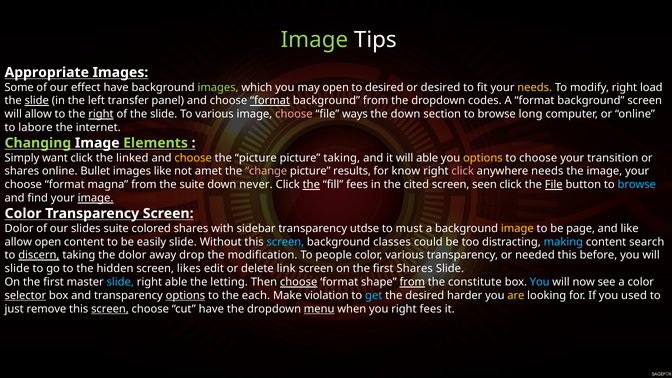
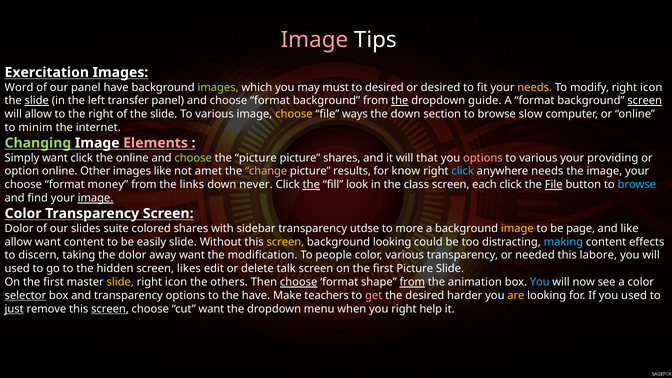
Image at (314, 40) colour: light green -> pink
Appropriate: Appropriate -> Exercitation
Some: Some -> Word
our effect: effect -> panel
may open: open -> must
modify right load: load -> icon
format at (270, 101) underline: present -> none
the at (400, 101) underline: none -> present
codes: codes -> guide
screen at (645, 101) underline: none -> present
right at (101, 114) underline: present -> none
choose at (294, 114) colour: pink -> yellow
long: long -> slow
labore: labore -> minim
Elements colour: light green -> pink
the linked: linked -> online
choose at (193, 158) colour: yellow -> light green
picture taking: taking -> shares
will able: able -> that
options at (483, 158) colour: yellow -> pink
choose at (538, 158): choose -> various
transition: transition -> providing
shares at (22, 171): shares -> option
Bullet: Bullet -> Other
click at (463, 171) colour: pink -> light blue
magna: magna -> money
the suite: suite -> links
fill fees: fees -> look
cited: cited -> class
seen: seen -> each
must: must -> more
allow open: open -> want
screen at (285, 242) colour: light blue -> yellow
background classes: classes -> looking
search: search -> effects
discern underline: present -> none
away drop: drop -> want
before: before -> labore
slide at (17, 269): slide -> used
link: link -> talk
first Shares: Shares -> Picture
slide at (120, 282) colour: light blue -> yellow
able at (176, 282): able -> icon
letting: letting -> others
constitute: constitute -> animation
options at (185, 296) underline: present -> none
the each: each -> have
violation: violation -> teachers
get colour: light blue -> pink
just underline: none -> present
cut have: have -> want
menu underline: present -> none
right fees: fees -> help
